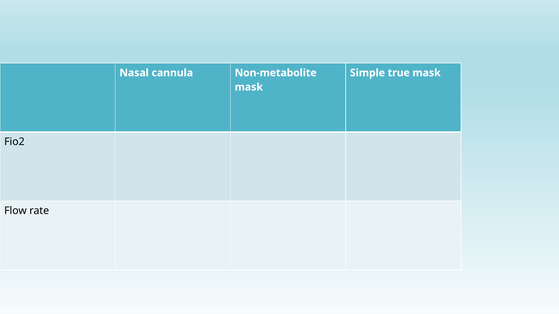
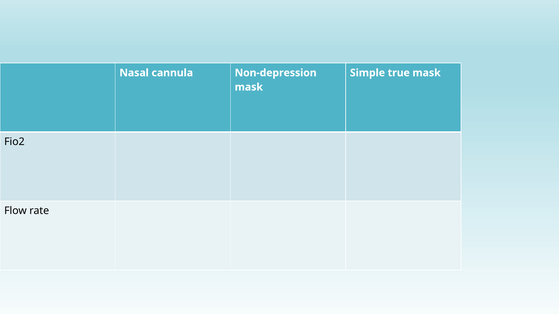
Non-metabolite: Non-metabolite -> Non-depression
